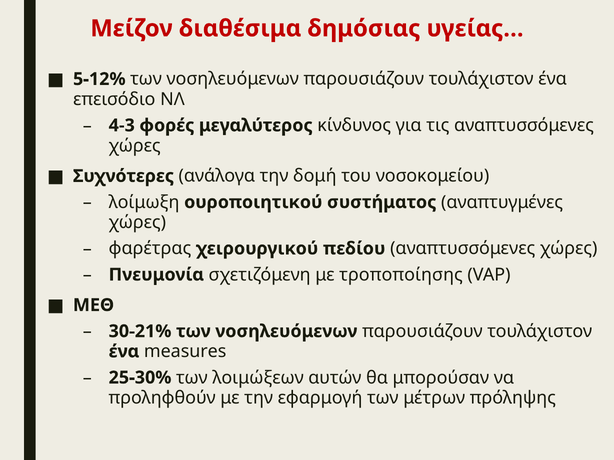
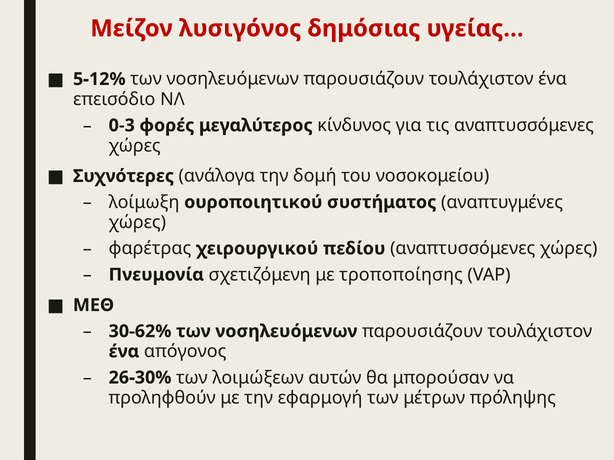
διαθέσιμα: διαθέσιμα -> λυσιγόνος
4-3: 4-3 -> 0-3
30-21%: 30-21% -> 30-62%
measures: measures -> απόγονος
25-30%: 25-30% -> 26-30%
